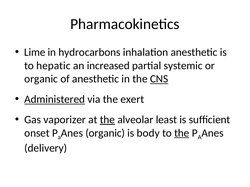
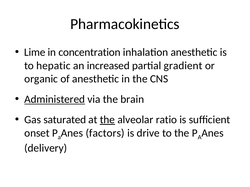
hydrocarbons: hydrocarbons -> concentration
systemic: systemic -> gradient
CNS underline: present -> none
exert: exert -> brain
vaporizer: vaporizer -> saturated
least: least -> ratio
organic at (105, 133): organic -> factors
body: body -> drive
the at (182, 133) underline: present -> none
